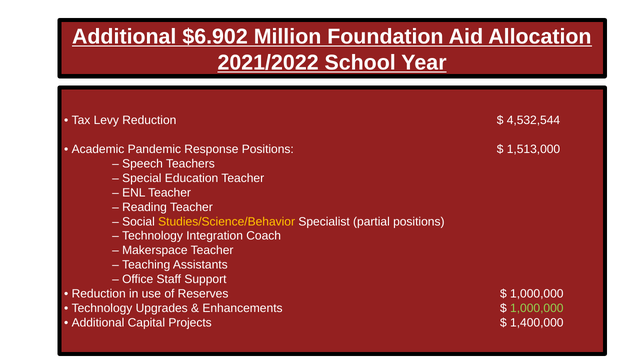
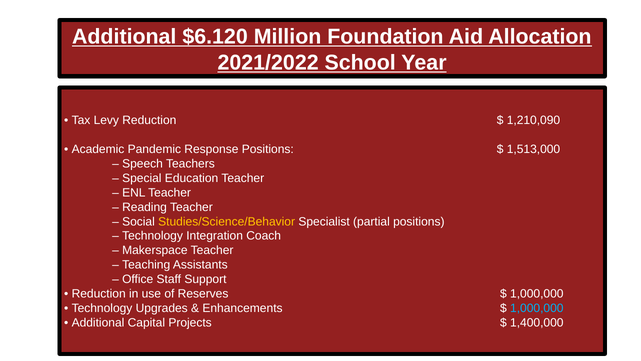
$6.902: $6.902 -> $6.120
4,532,544: 4,532,544 -> 1,210,090
1,000,000 at (537, 308) colour: light green -> light blue
